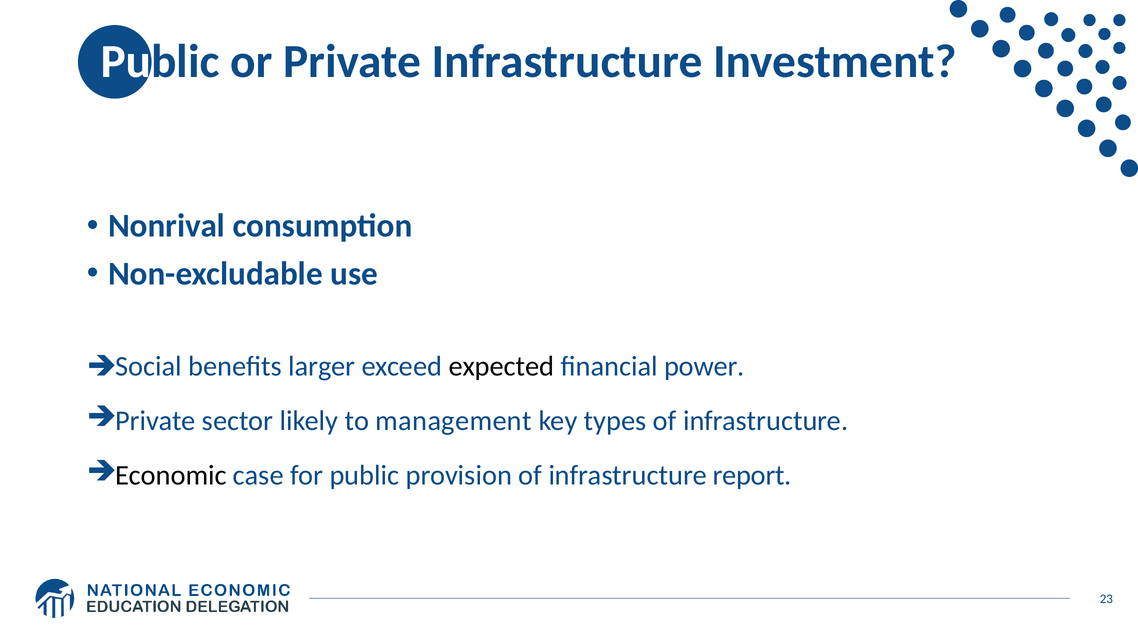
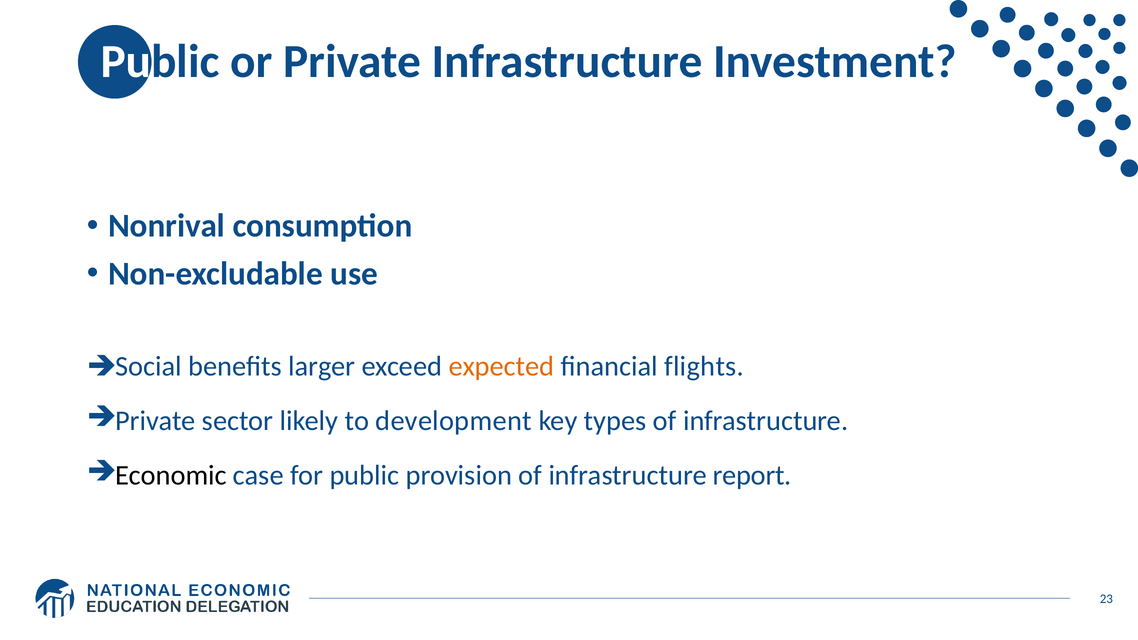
expected colour: black -> orange
power: power -> flights
management: management -> development
